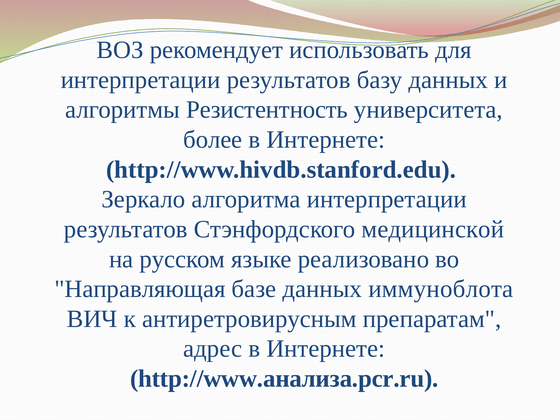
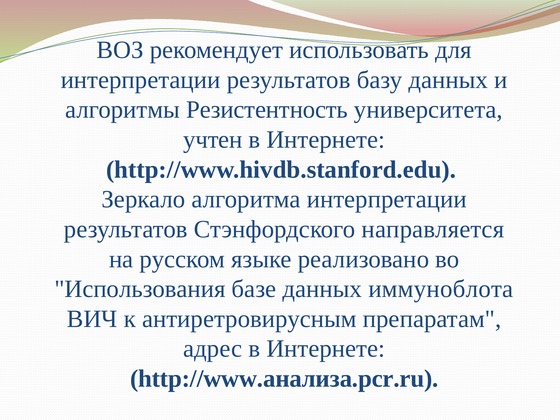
более: более -> учтен
медицинской: медицинской -> направляется
Направляющая: Направляющая -> Использования
